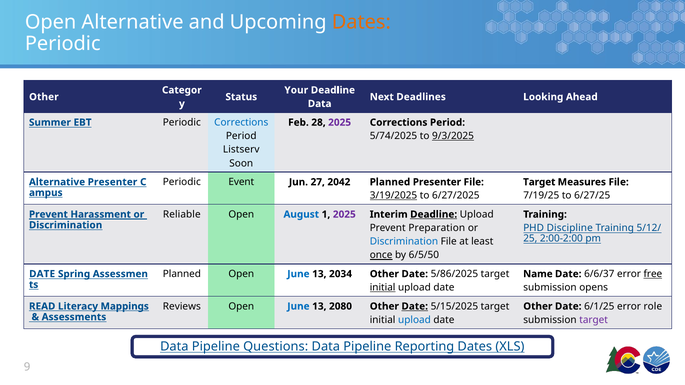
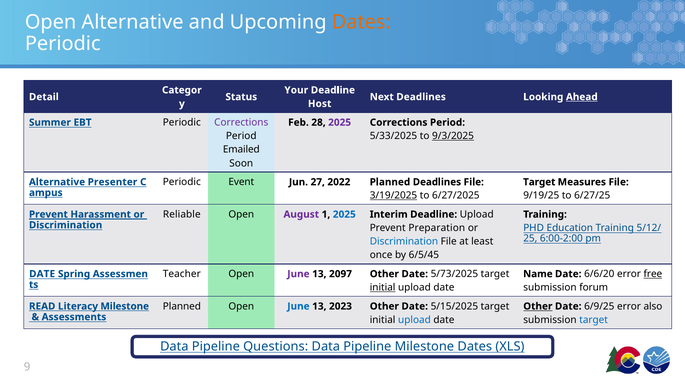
Other at (44, 97): Other -> Detail
Ahead underline: none -> present
Data at (320, 104): Data -> Host
Corrections at (241, 123) colour: blue -> purple
5/74/2025: 5/74/2025 -> 5/33/2025
Listserv: Listserv -> Emailed
2042: 2042 -> 2022
Planned Presenter: Presenter -> Deadlines
7/19/25: 7/19/25 -> 9/19/25
August colour: blue -> purple
2025 at (344, 215) colour: purple -> blue
Deadline at (434, 215) underline: present -> none
Discipline: Discipline -> Education
2:00-2:00: 2:00-2:00 -> 6:00-2:00
once underline: present -> none
6/5/50: 6/5/50 -> 6/5/45
Planned at (182, 274): Planned -> Teacher
June at (298, 274) colour: blue -> purple
2034: 2034 -> 2097
5/86/2025: 5/86/2025 -> 5/73/2025
6/6/37: 6/6/37 -> 6/6/20
opens: opens -> forum
Reviews at (182, 307): Reviews -> Planned
2080: 2080 -> 2023
Date at (415, 307) underline: present -> none
Literacy Mappings: Mappings -> Milestone
Other at (538, 307) underline: none -> present
6/1/25: 6/1/25 -> 6/9/25
role: role -> also
target at (594, 320) colour: purple -> blue
Pipeline Reporting: Reporting -> Milestone
